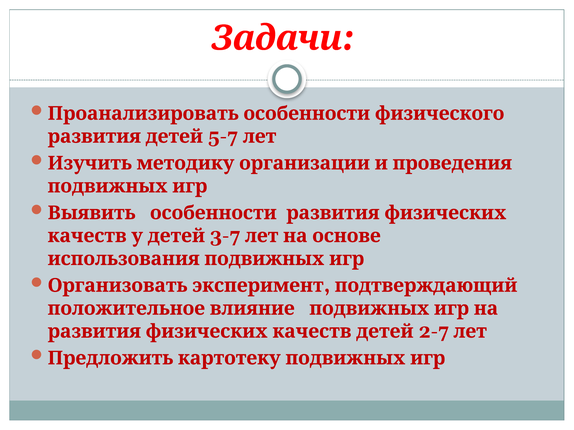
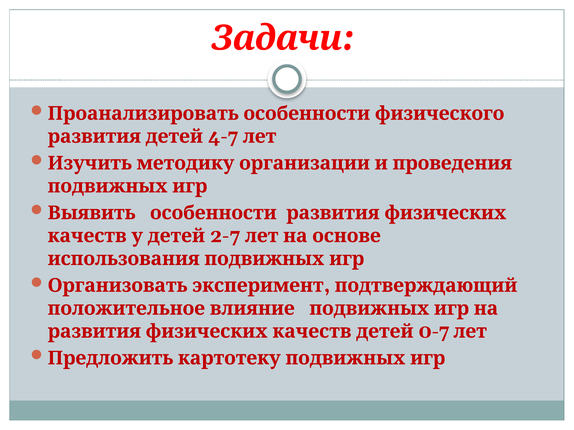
5-7: 5-7 -> 4-7
3-7: 3-7 -> 2-7
2-7: 2-7 -> 0-7
